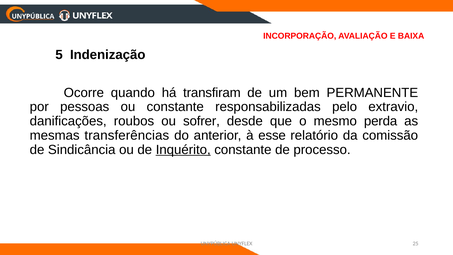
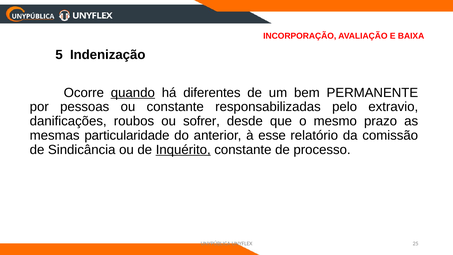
quando underline: none -> present
transfiram: transfiram -> diferentes
perda: perda -> prazo
transferências: transferências -> particularidade
